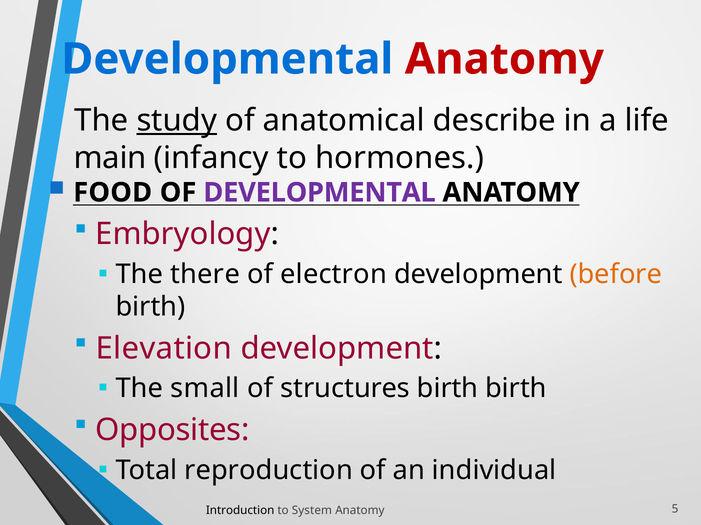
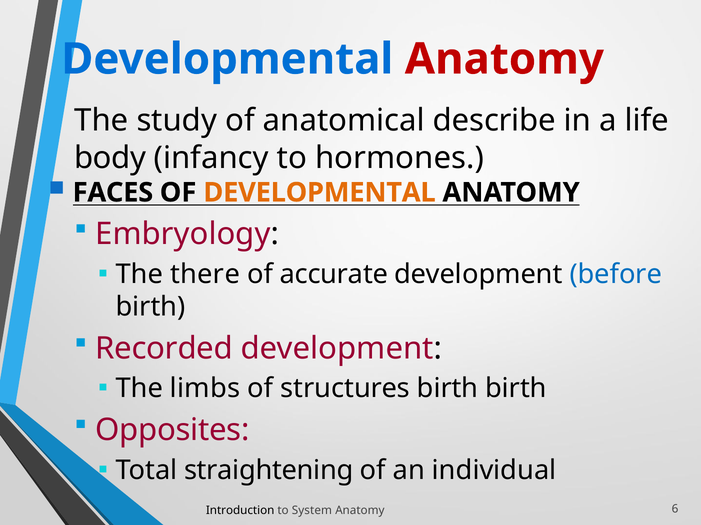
study underline: present -> none
main: main -> body
FOOD: FOOD -> FACES
DEVELOPMENTAL at (320, 193) colour: purple -> orange
electron: electron -> accurate
before colour: orange -> blue
Elevation: Elevation -> Recorded
small: small -> limbs
reproduction: reproduction -> straightening
5: 5 -> 6
